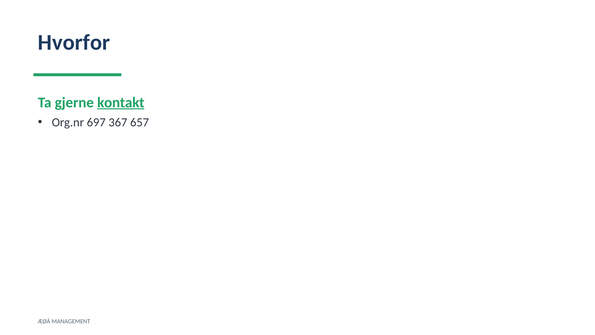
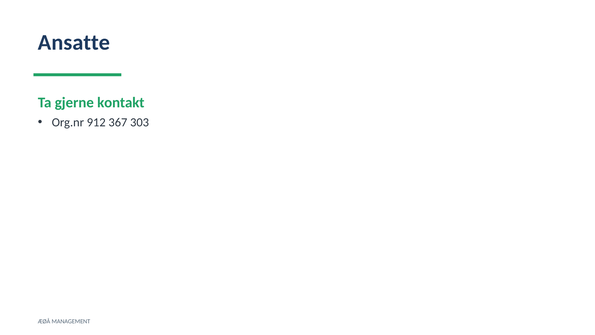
Hvorfor: Hvorfor -> Ansatte
kontakt underline: present -> none
697: 697 -> 912
657: 657 -> 303
